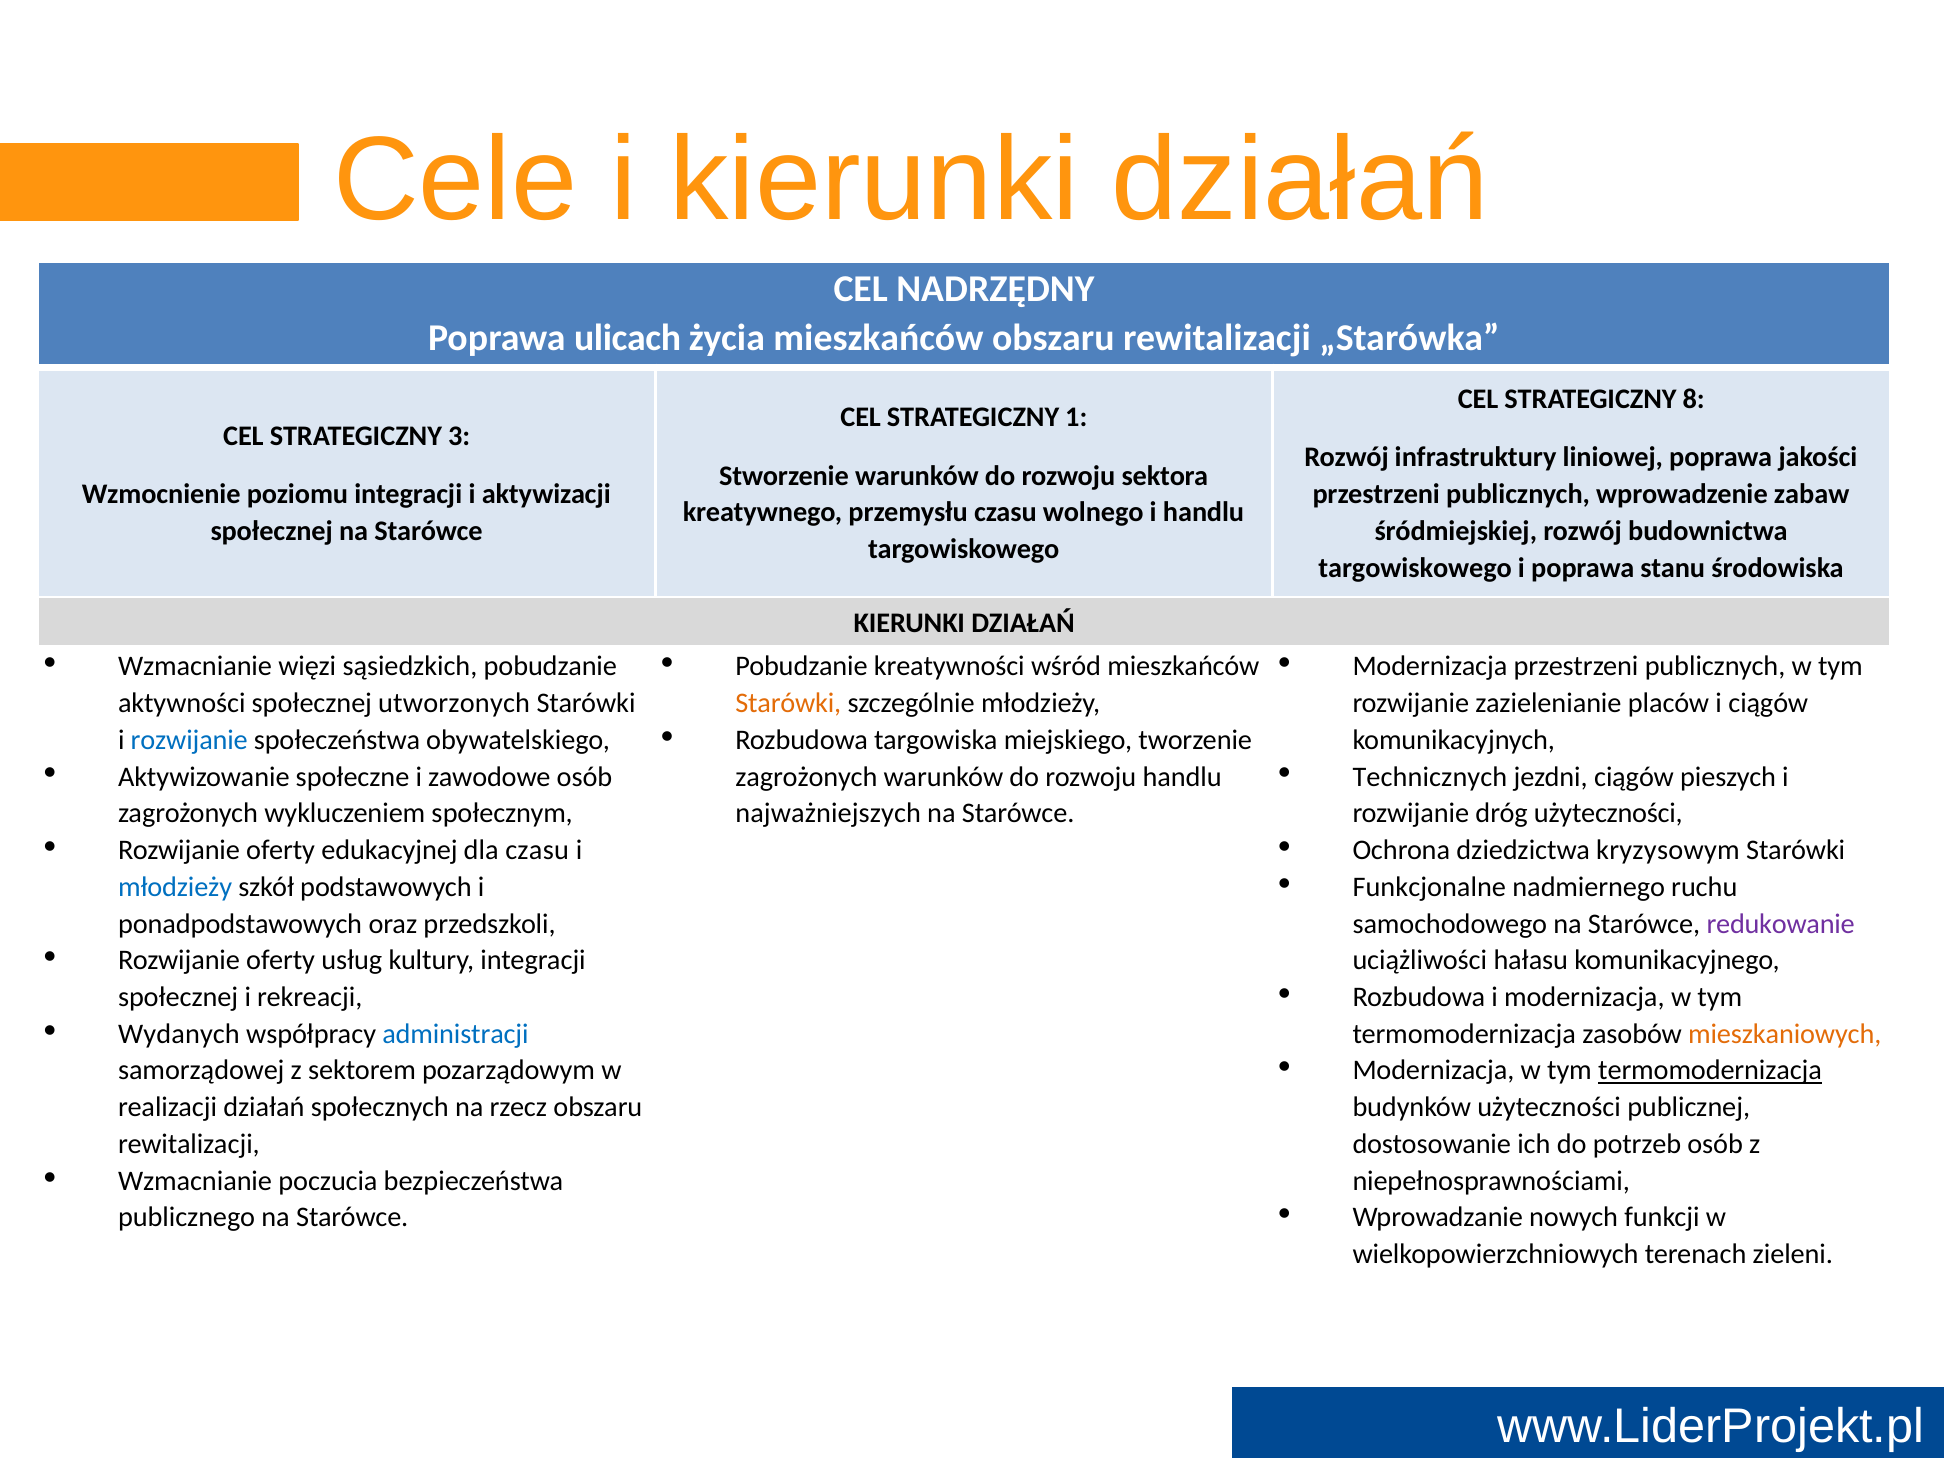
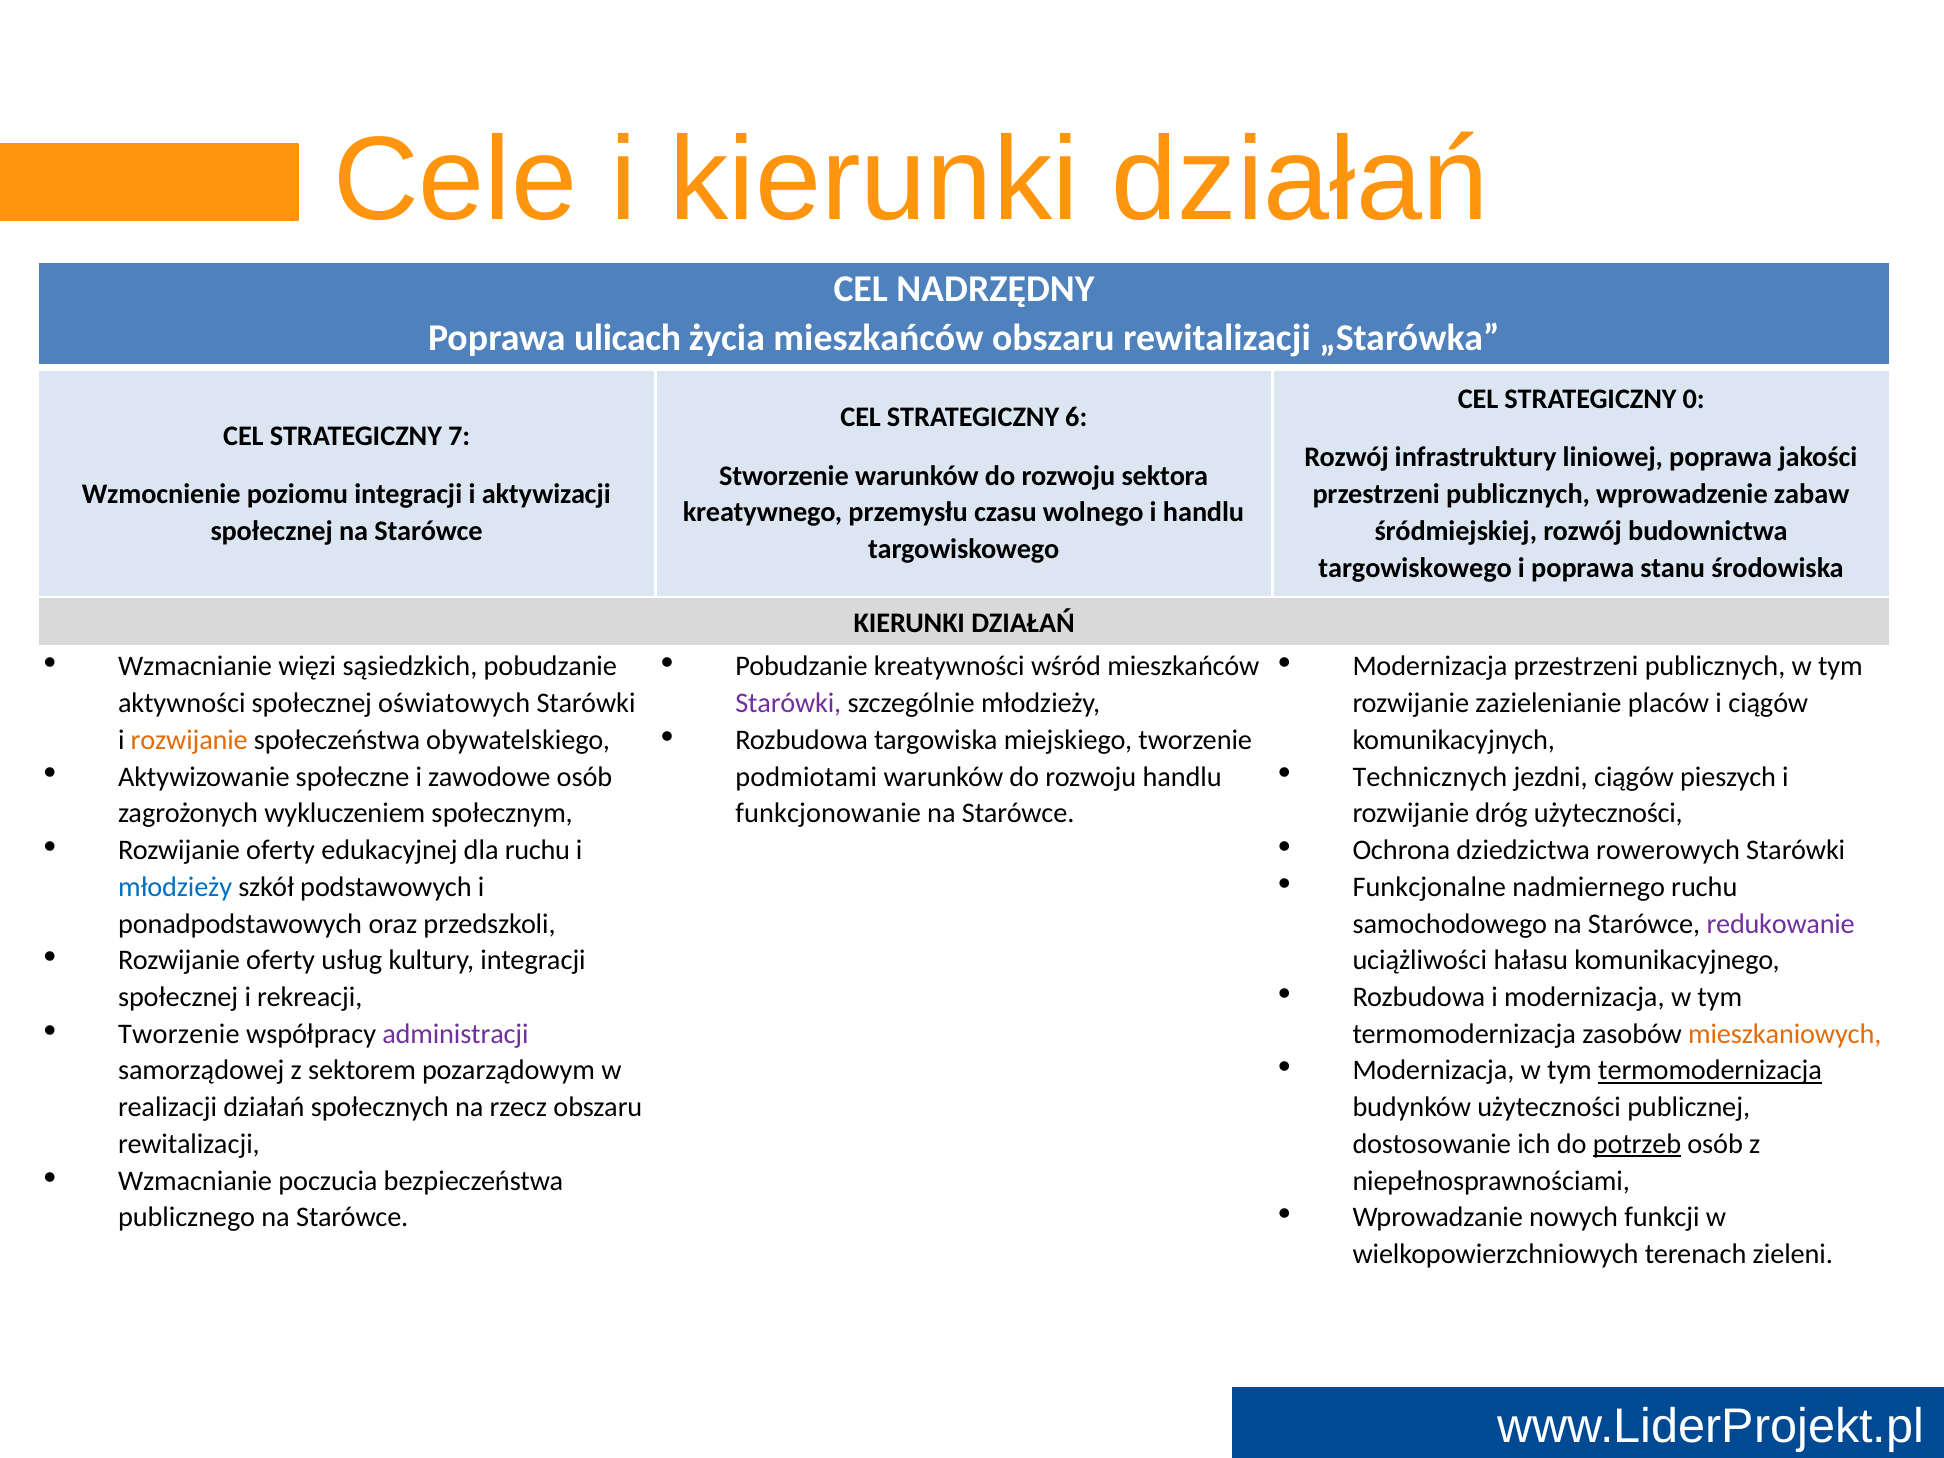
8: 8 -> 0
1: 1 -> 6
3: 3 -> 7
utworzonych: utworzonych -> oświatowych
Starówki at (788, 703) colour: orange -> purple
rozwijanie at (189, 740) colour: blue -> orange
zagrożonych at (806, 777): zagrożonych -> podmiotami
najważniejszych: najważniejszych -> funkcjonowanie
dla czasu: czasu -> ruchu
kryzysowym: kryzysowym -> rowerowych
Wydanych at (179, 1034): Wydanych -> Tworzenie
administracji colour: blue -> purple
potrzeb underline: none -> present
